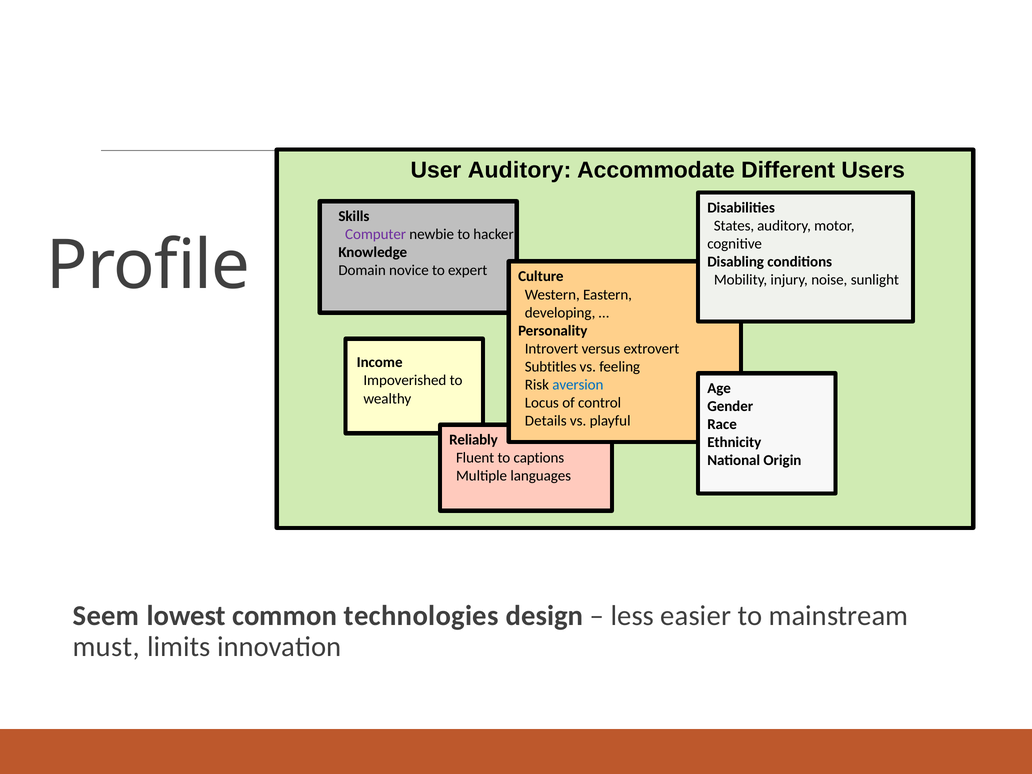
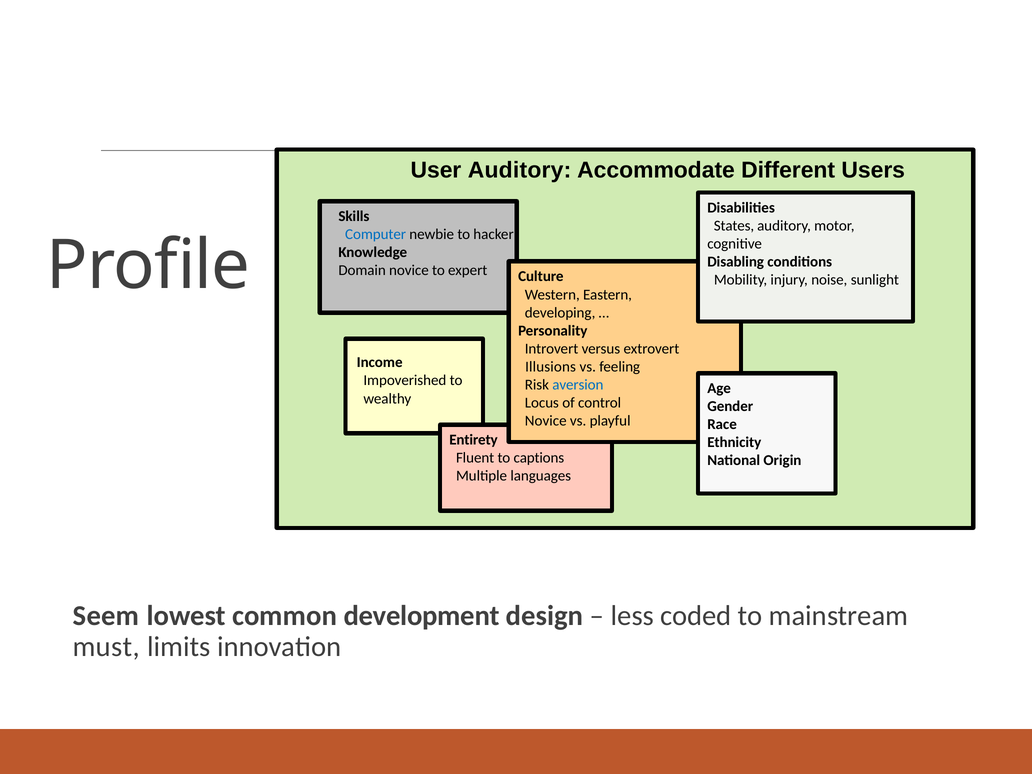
Computer colour: purple -> blue
Subtitles: Subtitles -> Illusions
Details at (546, 421): Details -> Novice
Reliably: Reliably -> Entirety
technologies: technologies -> development
easier: easier -> coded
